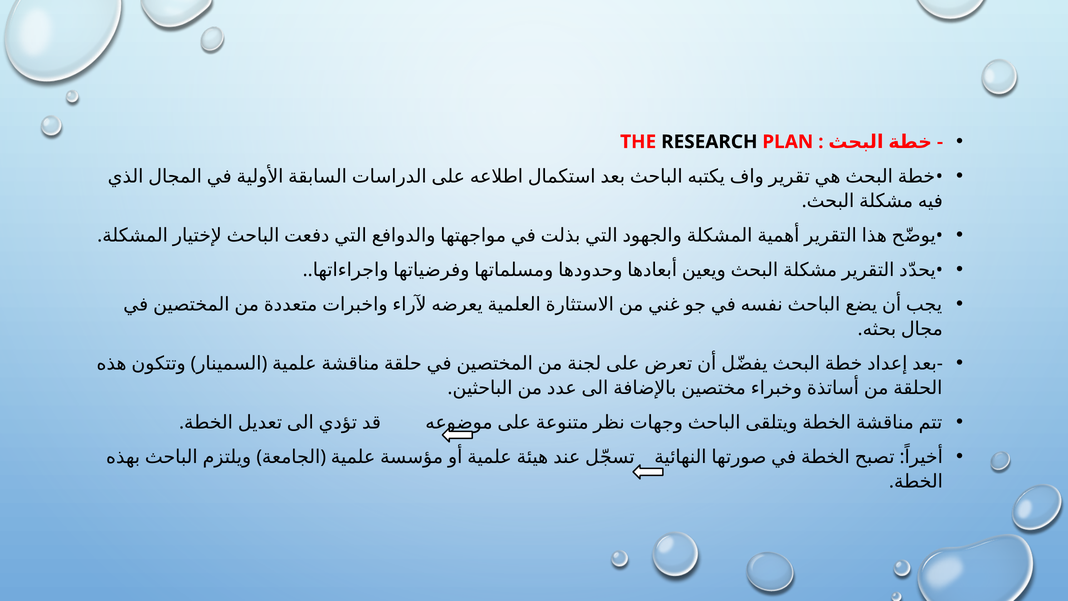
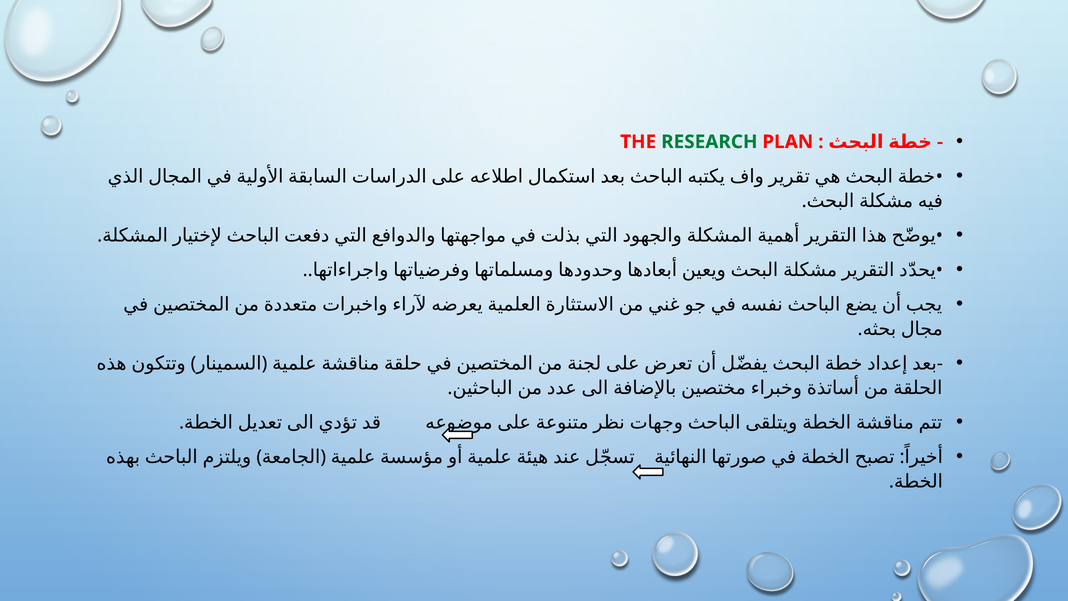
RESEARCH colour: black -> green
